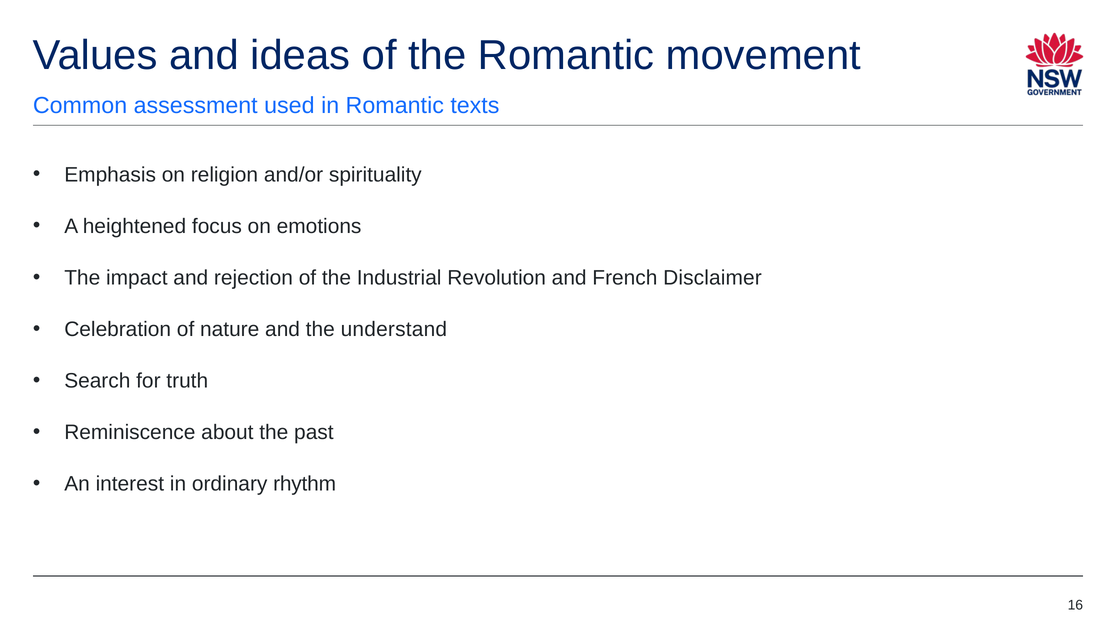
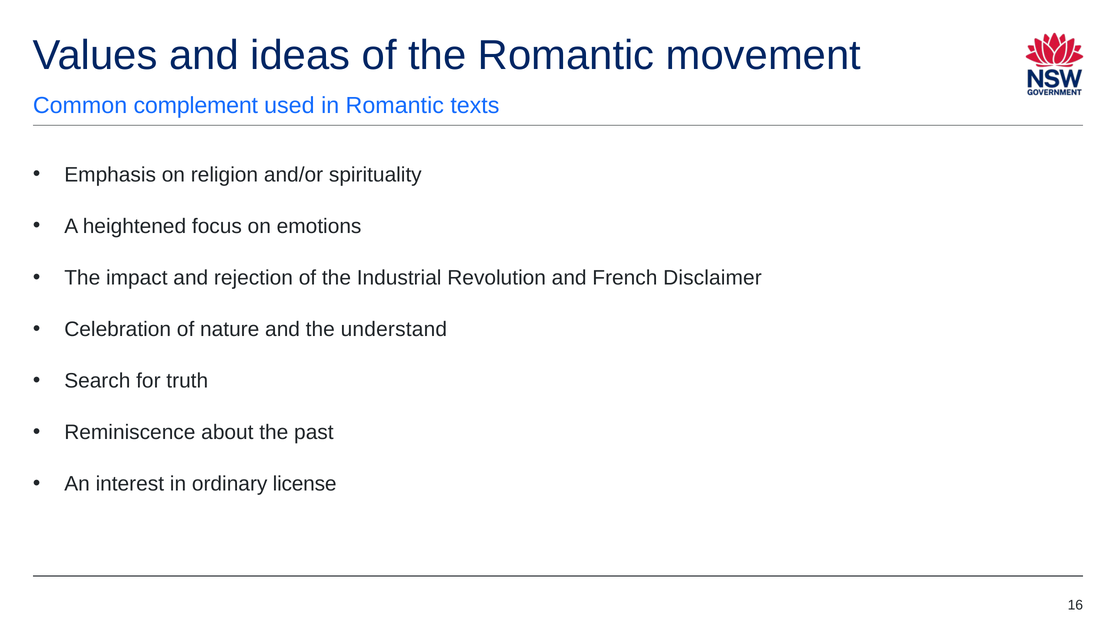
assessment: assessment -> complement
rhythm: rhythm -> license
